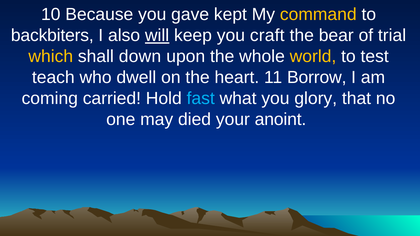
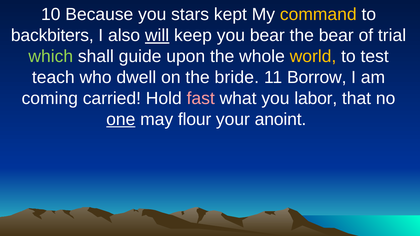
gave: gave -> stars
you craft: craft -> bear
which colour: yellow -> light green
down: down -> guide
heart: heart -> bride
fast colour: light blue -> pink
glory: glory -> labor
one underline: none -> present
died: died -> flour
